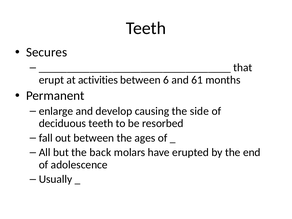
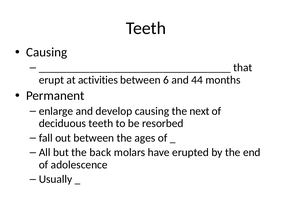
Secures at (47, 52): Secures -> Causing
61: 61 -> 44
side: side -> next
